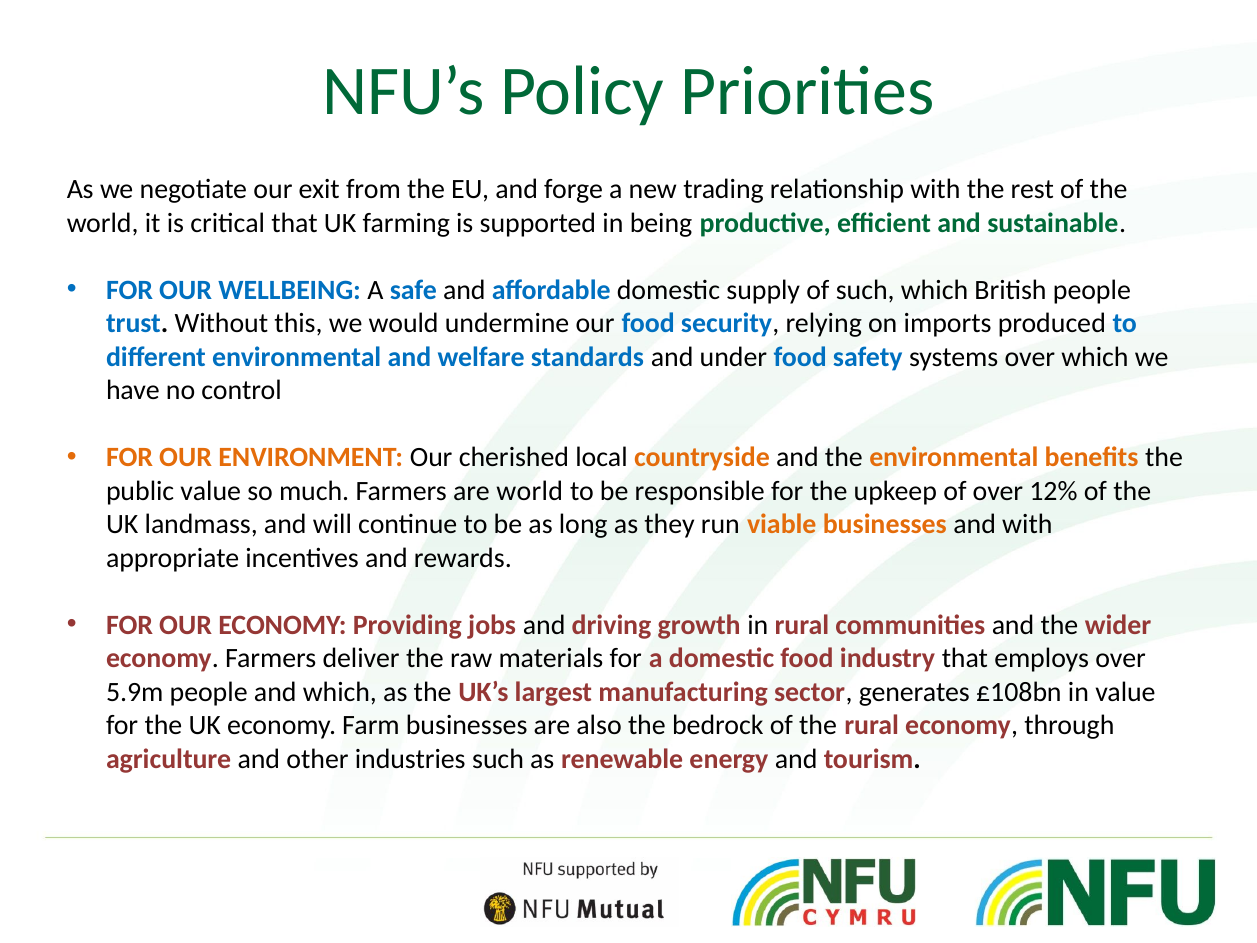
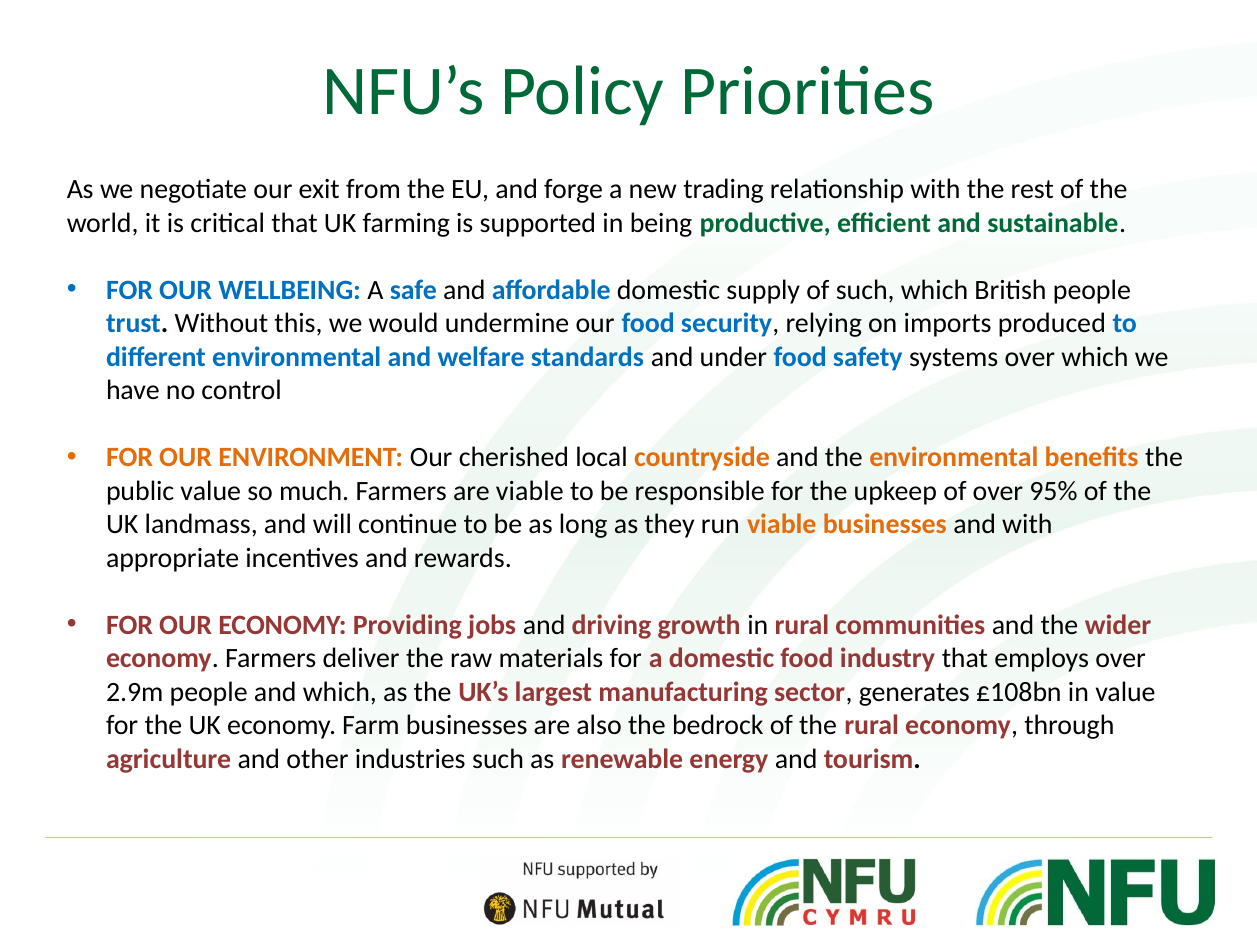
are world: world -> viable
12%: 12% -> 95%
5.9m: 5.9m -> 2.9m
